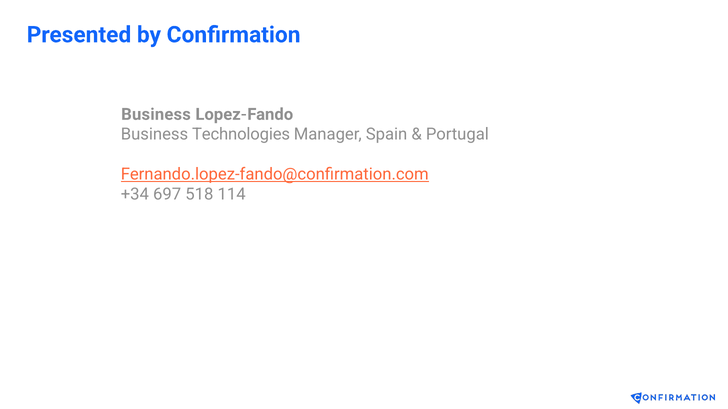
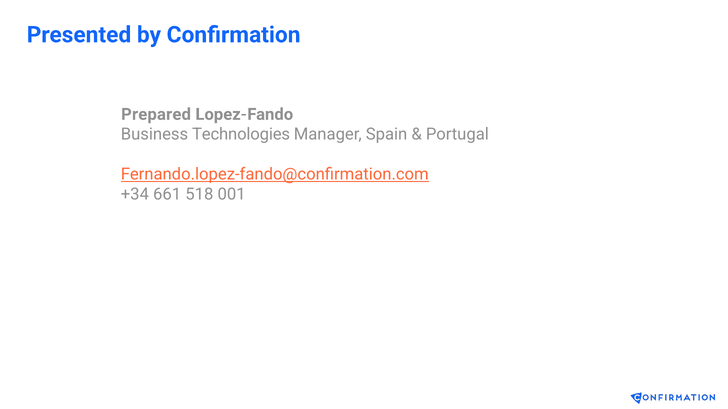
Business at (156, 114): Business -> Prepared
697: 697 -> 661
114: 114 -> 001
